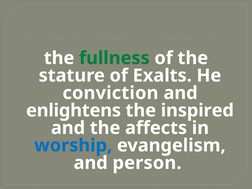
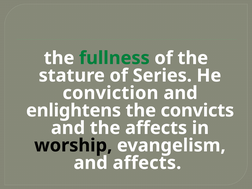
Exalts: Exalts -> Series
inspired: inspired -> convicts
worship colour: blue -> black
and person: person -> affects
